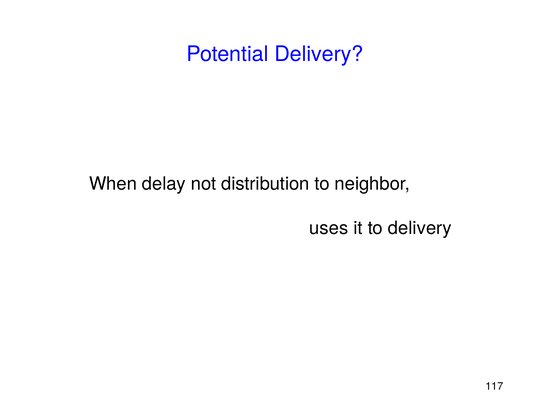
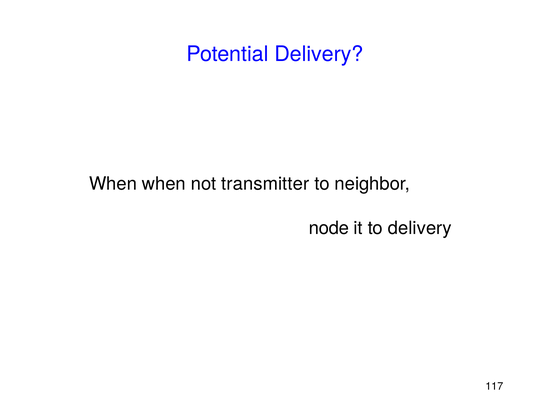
When delay: delay -> when
distribution: distribution -> transmitter
uses: uses -> node
